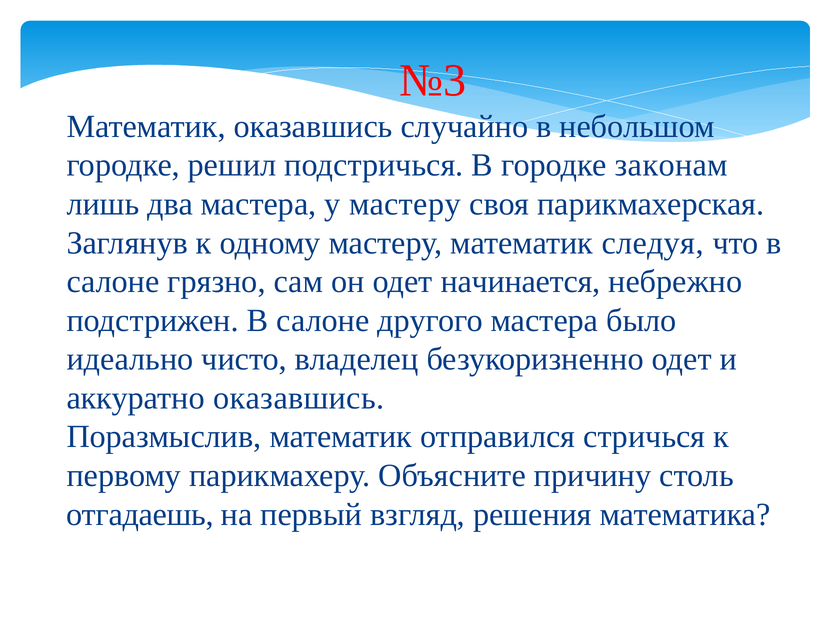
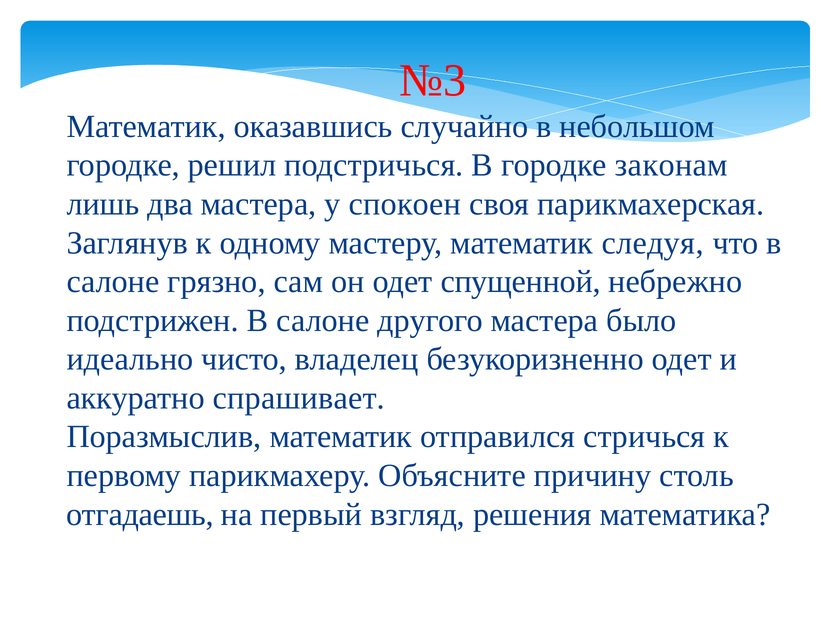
у мастеру: мастеру -> спокоен
начинается: начинается -> спущенной
аккуратно оказавшись: оказавшись -> спрашивает
